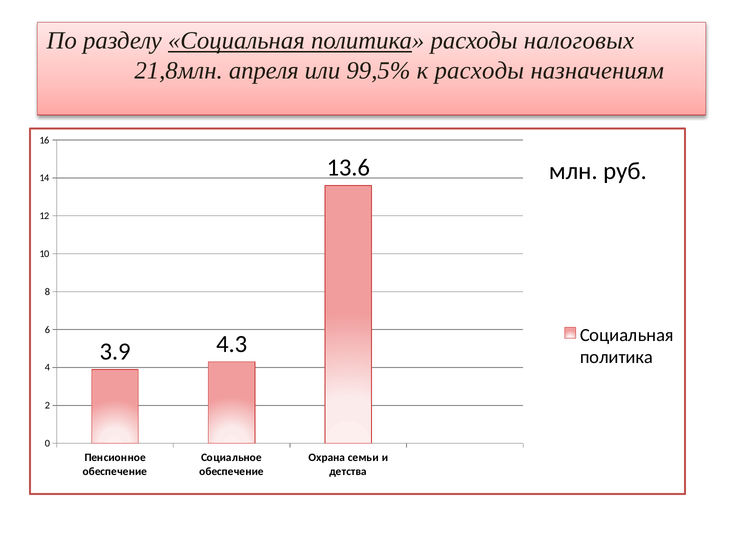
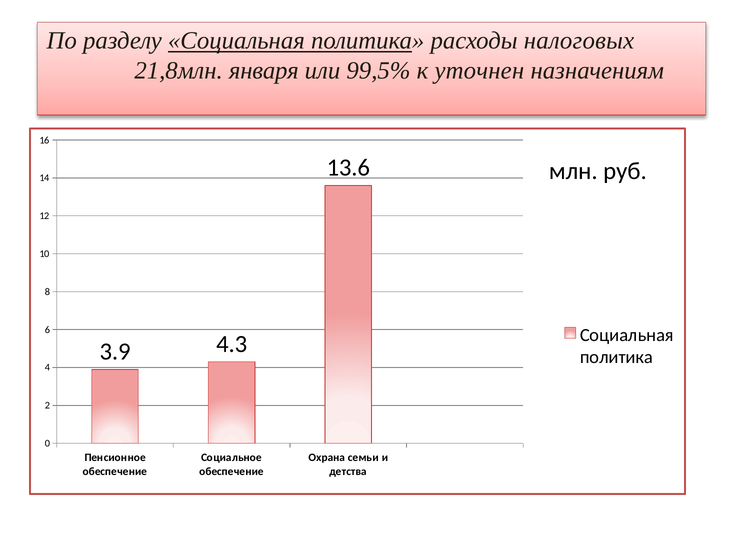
апреля: апреля -> января
к расходы: расходы -> уточнен
